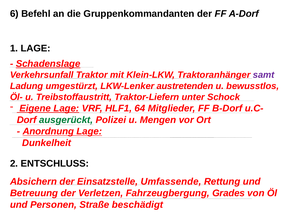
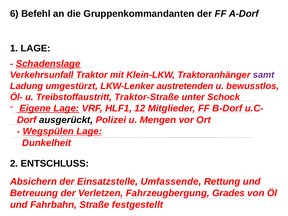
Traktor-Liefern: Traktor-Liefern -> Traktor-Straße
64: 64 -> 12
ausgerückt colour: green -> black
Anordnung: Anordnung -> Wegspülen
Personen: Personen -> Fahrbahn
beschädigt: beschädigt -> festgestellt
